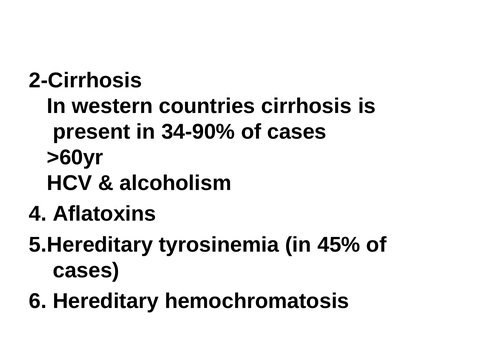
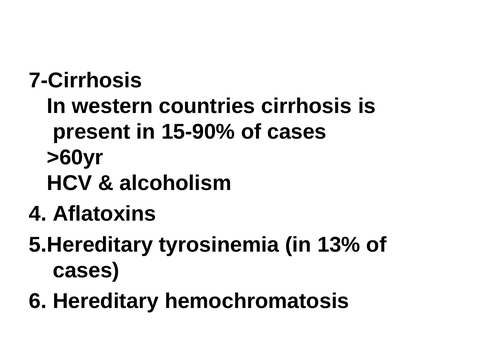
2-Cirrhosis: 2-Cirrhosis -> 7-Cirrhosis
34-90%: 34-90% -> 15-90%
45%: 45% -> 13%
